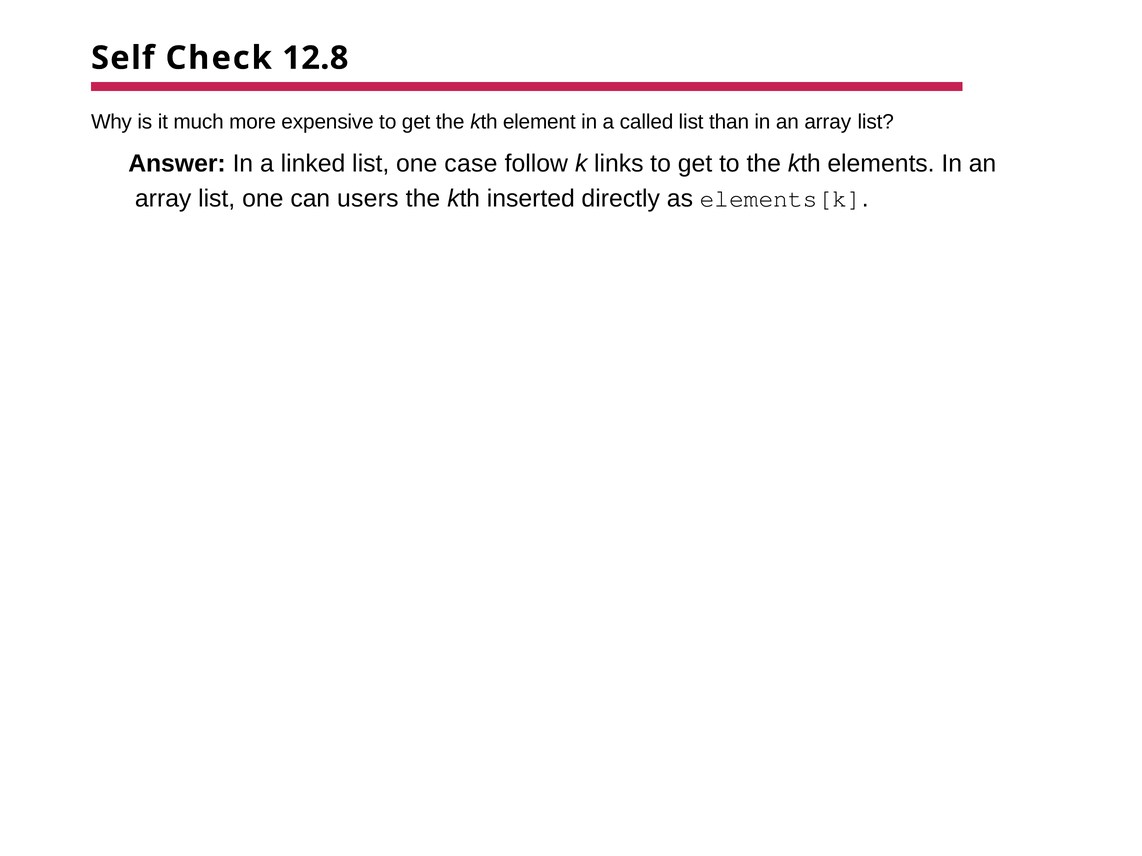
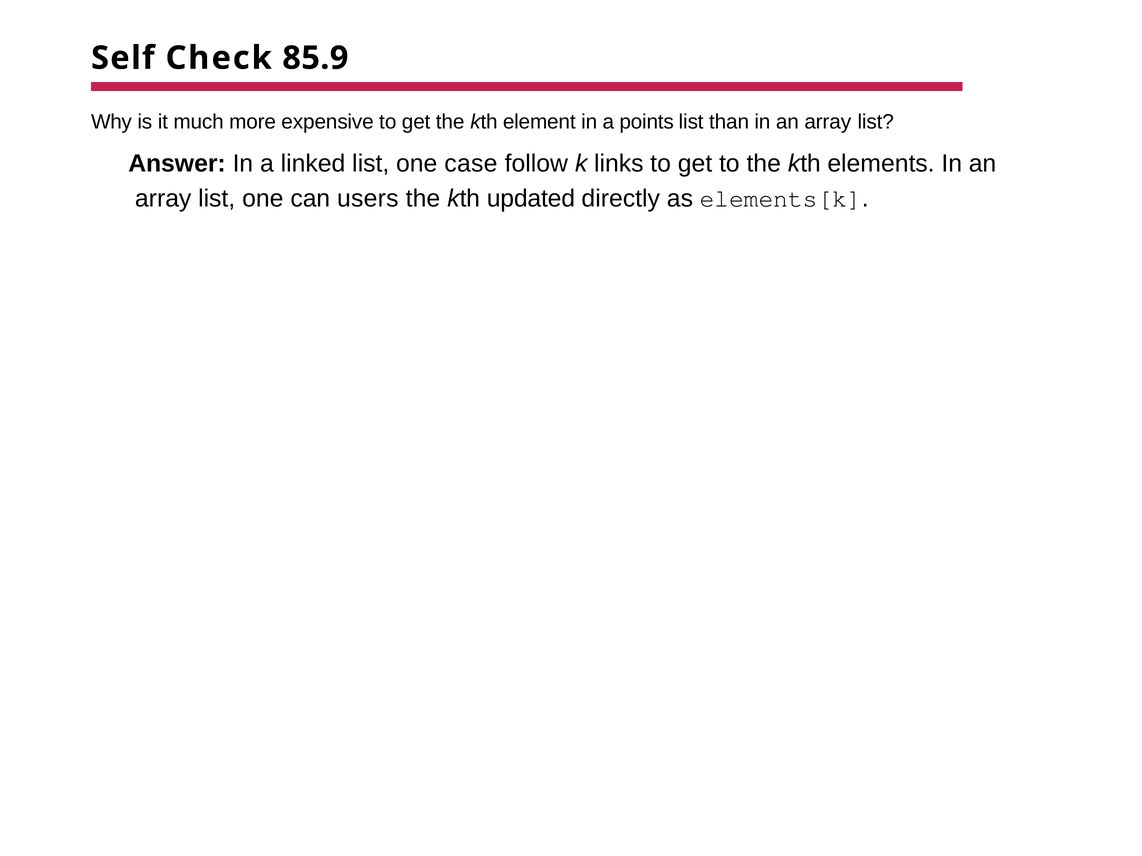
12.8: 12.8 -> 85.9
called: called -> points
inserted: inserted -> updated
